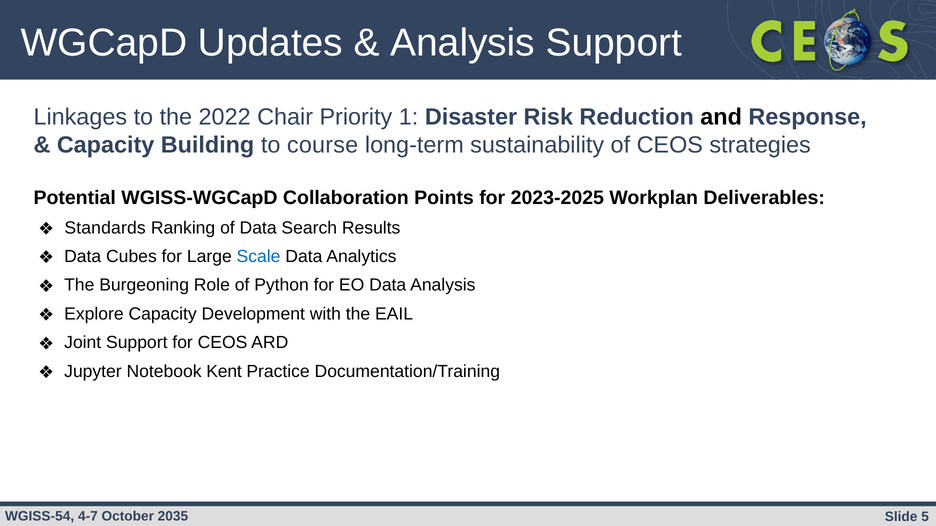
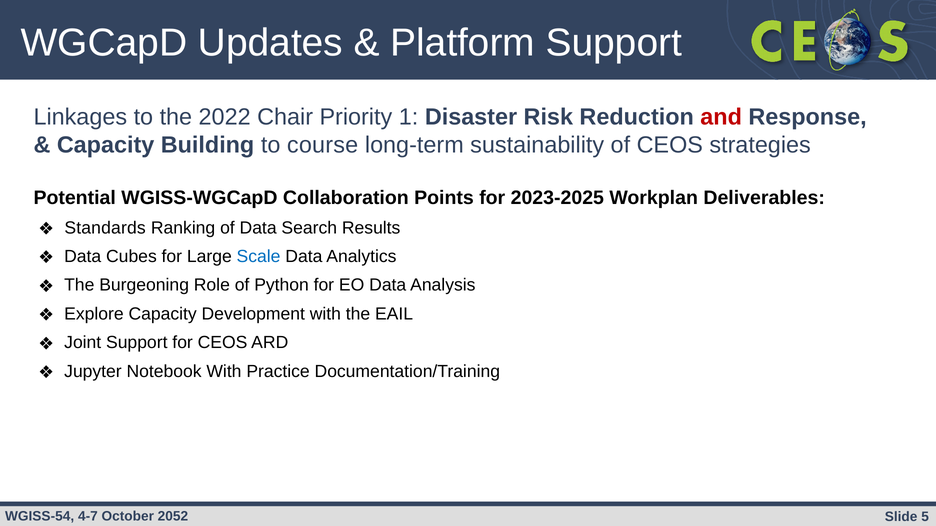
Analysis at (463, 43): Analysis -> Platform
and colour: black -> red
Notebook Kent: Kent -> With
2035: 2035 -> 2052
